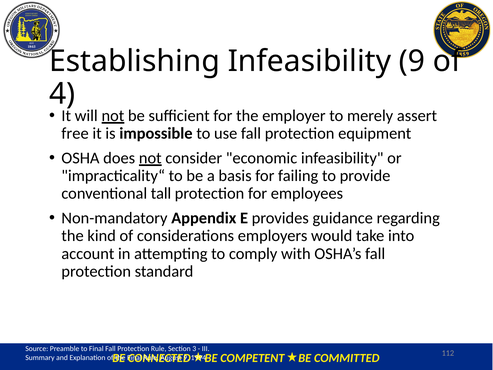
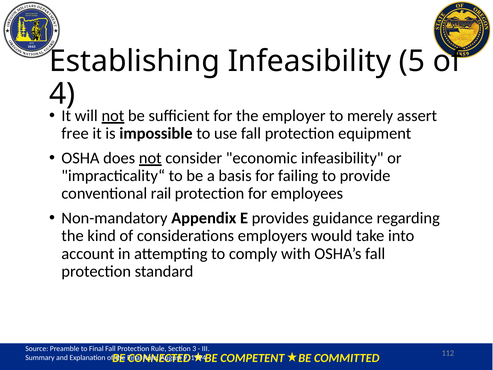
Infeasibility 9: 9 -> 5
tall: tall -> rail
